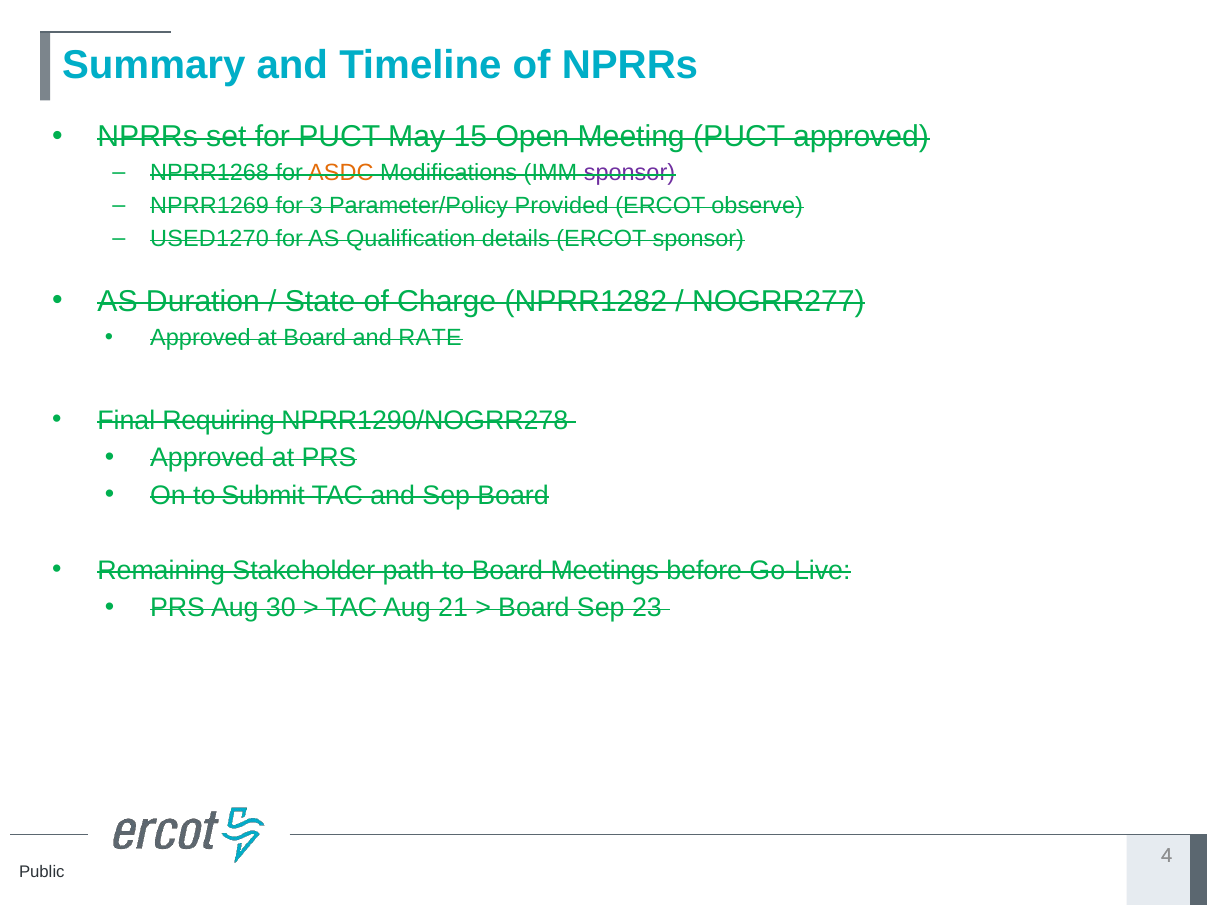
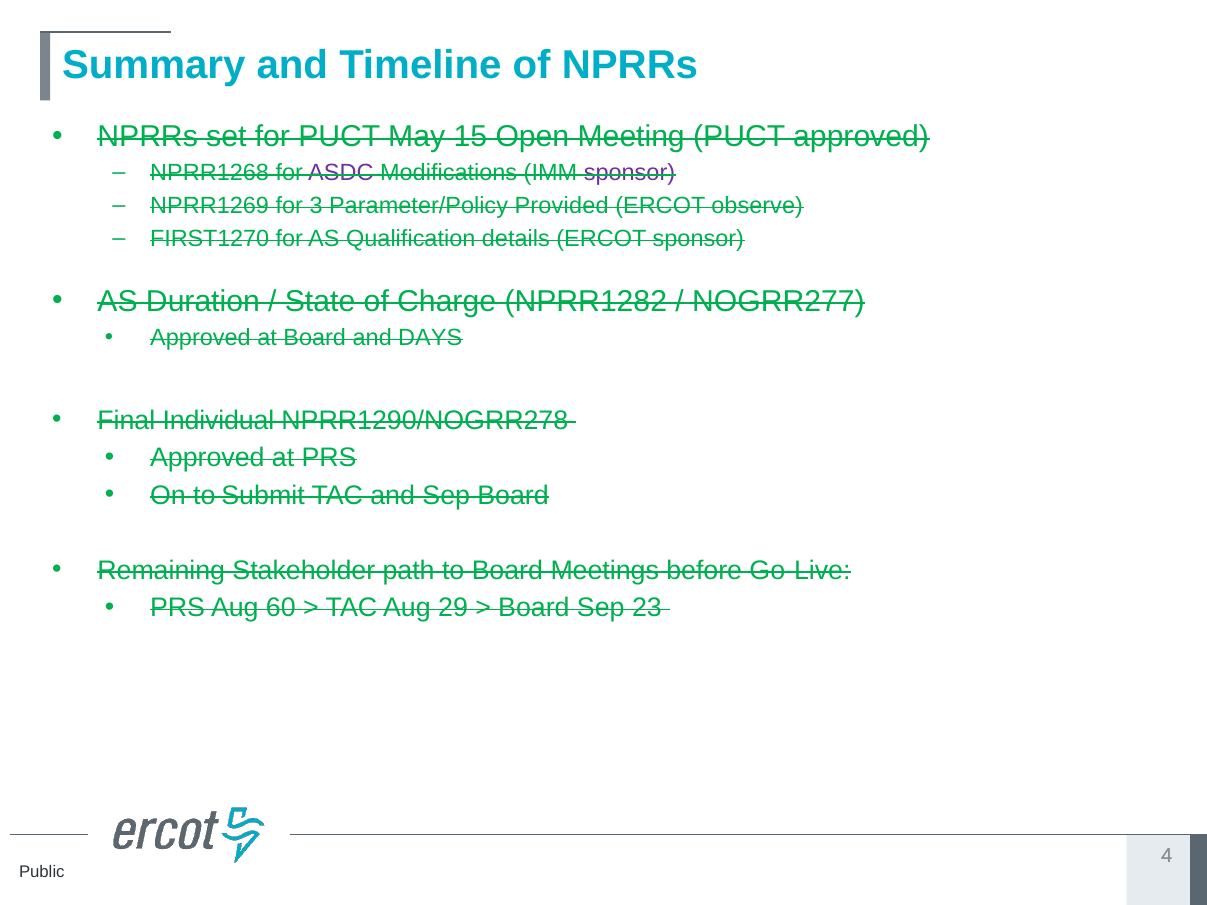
ASDC colour: orange -> purple
USED1270: USED1270 -> FIRST1270
RATE: RATE -> DAYS
Requiring: Requiring -> Individual
30: 30 -> 60
21: 21 -> 29
